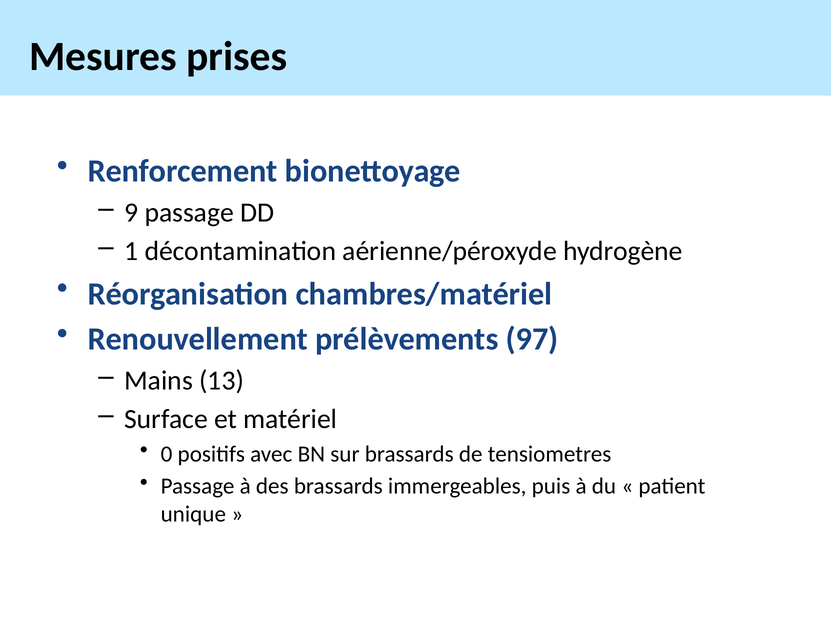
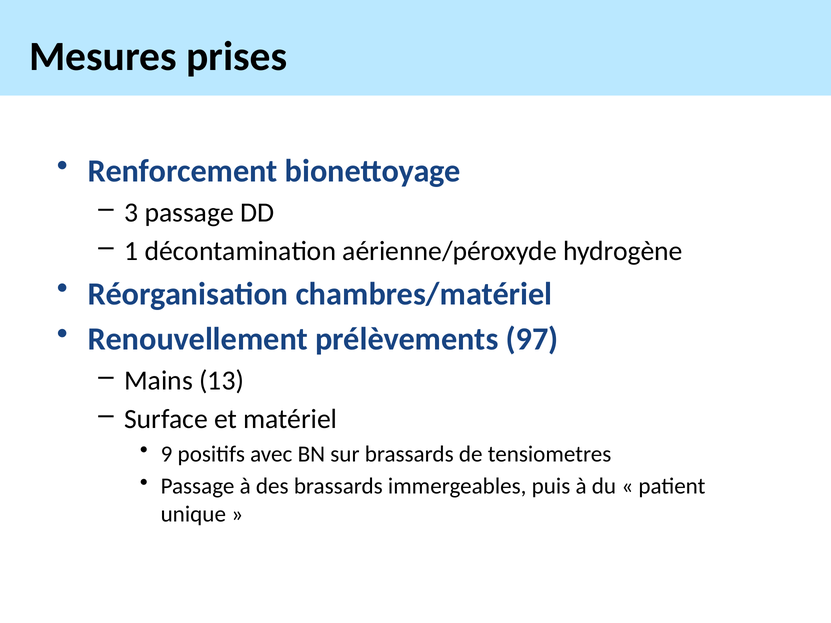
9: 9 -> 3
0: 0 -> 9
